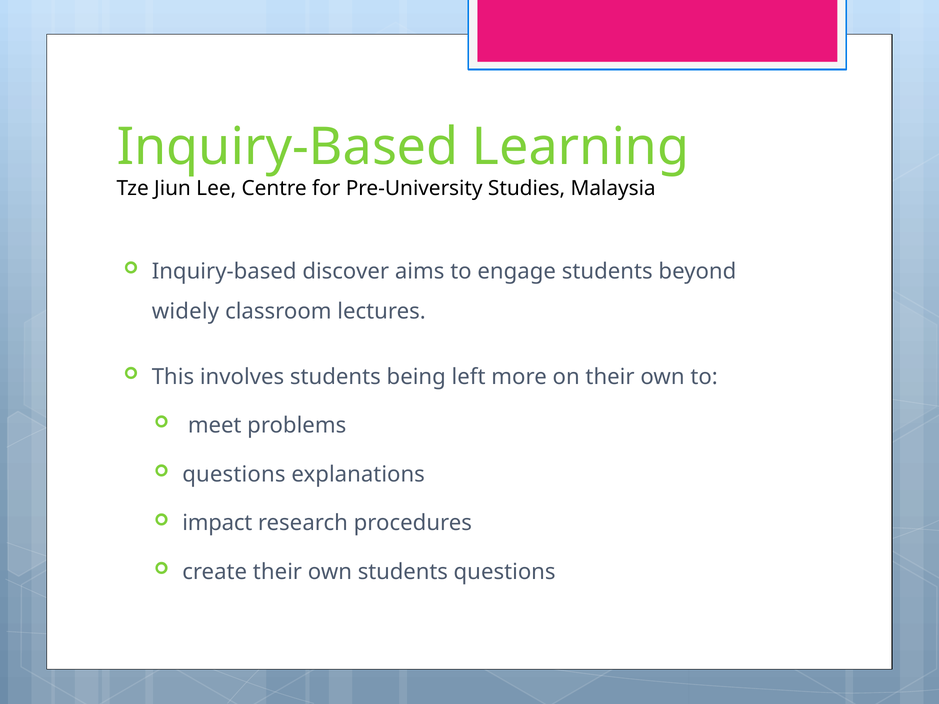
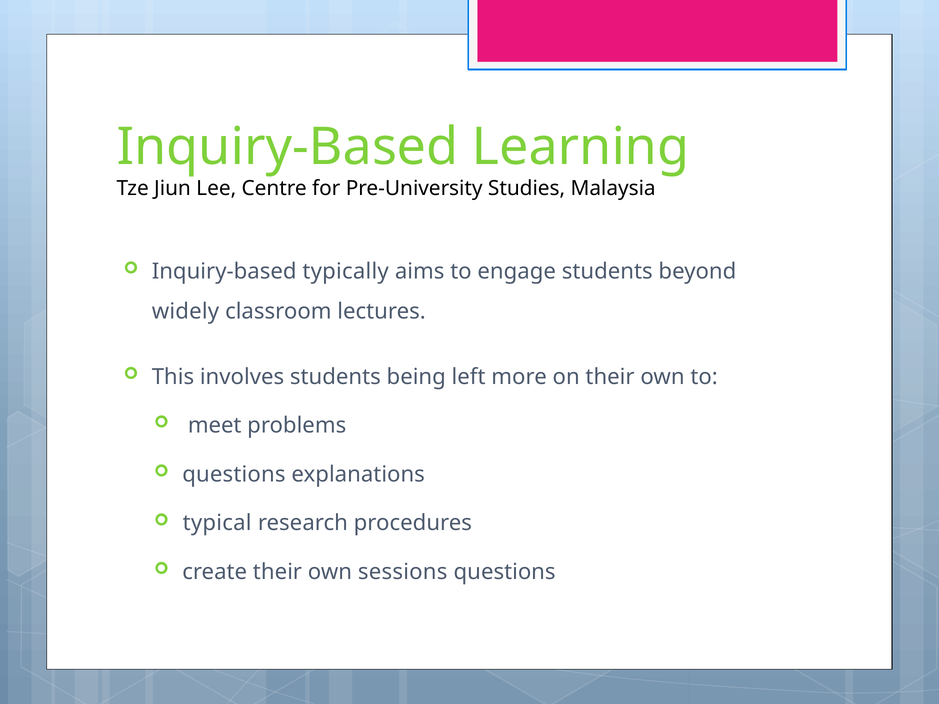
discover: discover -> typically
impact: impact -> typical
own students: students -> sessions
